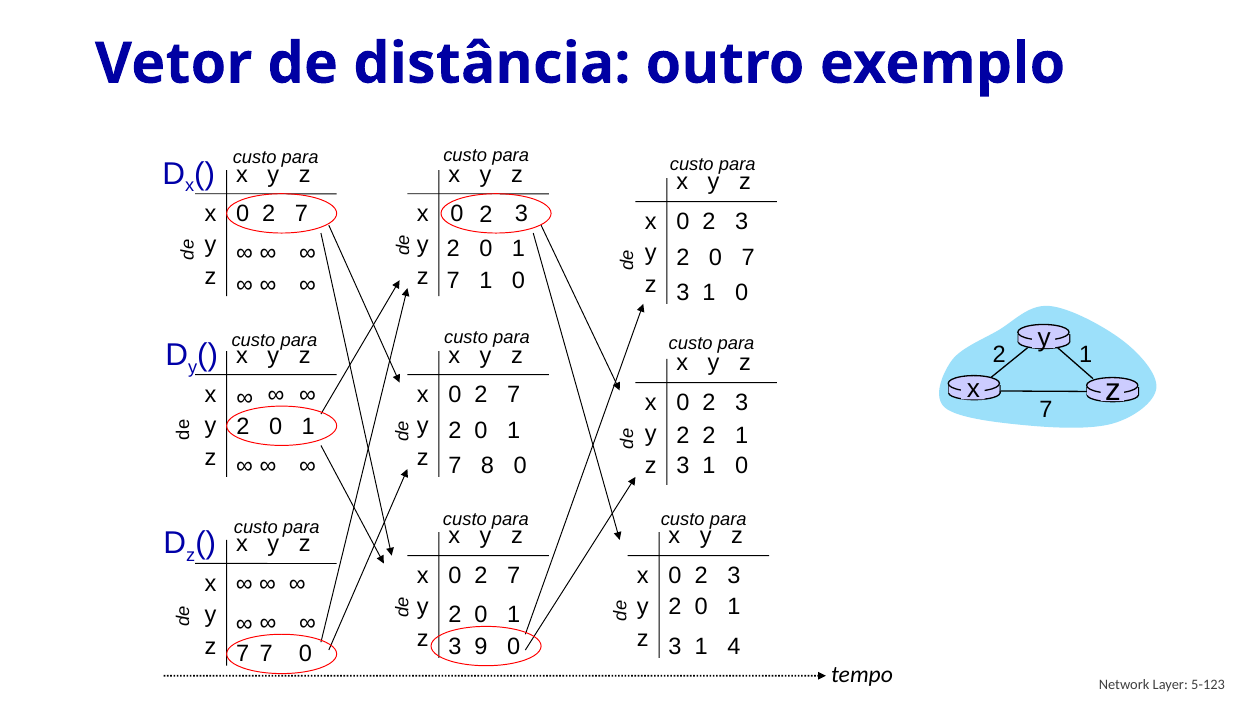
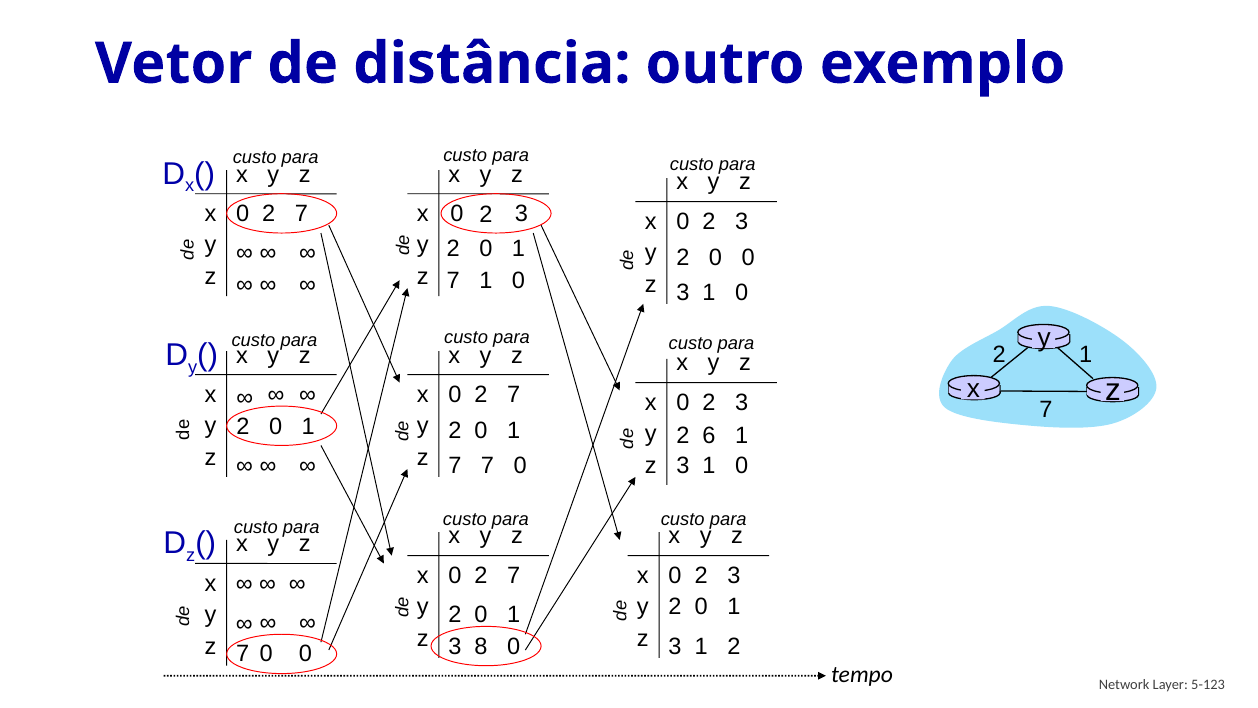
2 0 7: 7 -> 0
2 2: 2 -> 6
7 8: 8 -> 7
9: 9 -> 8
3 1 4: 4 -> 2
7 at (266, 654): 7 -> 0
